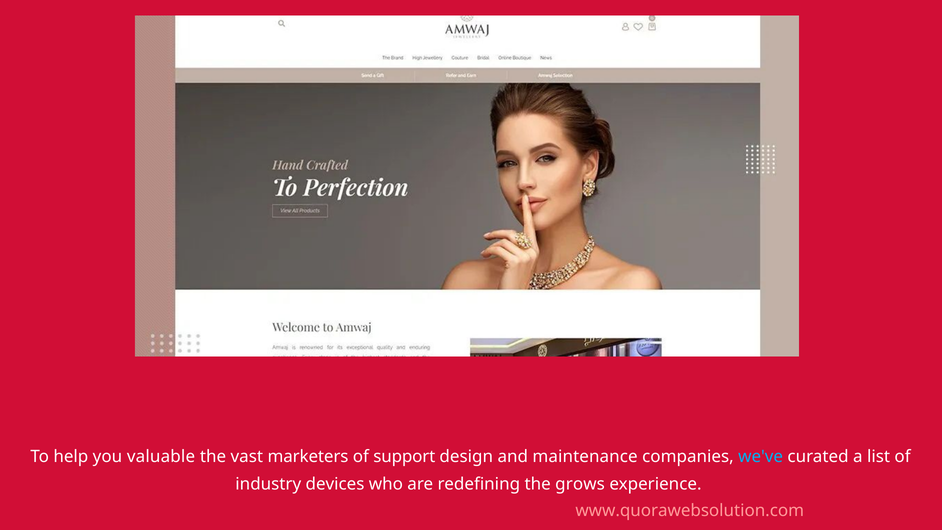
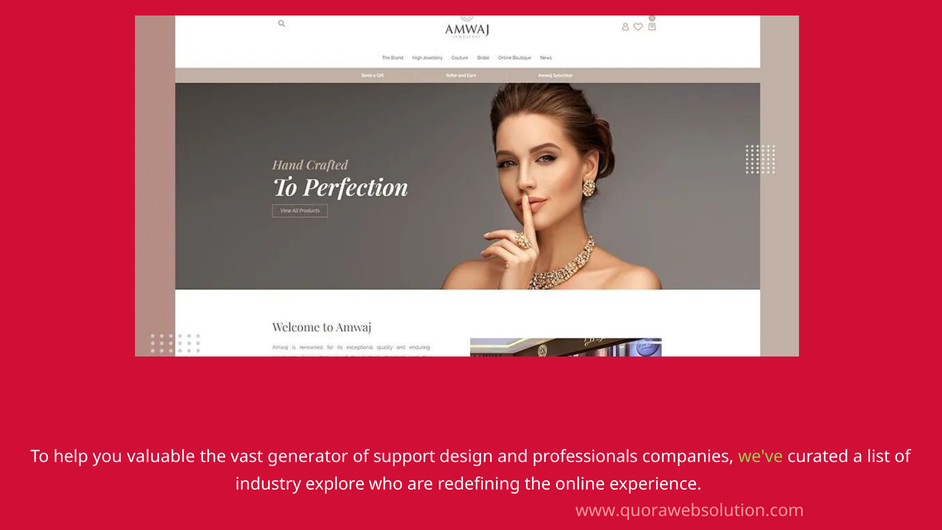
marketers: marketers -> generator
maintenance: maintenance -> professionals
we've colour: light blue -> light green
devices: devices -> explore
grows: grows -> online
